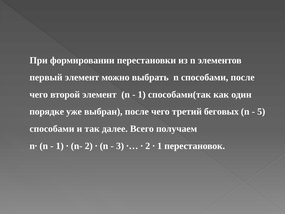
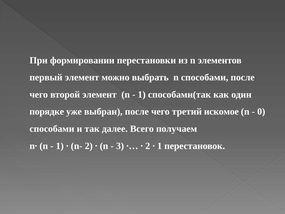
беговых: беговых -> искомое
5: 5 -> 0
